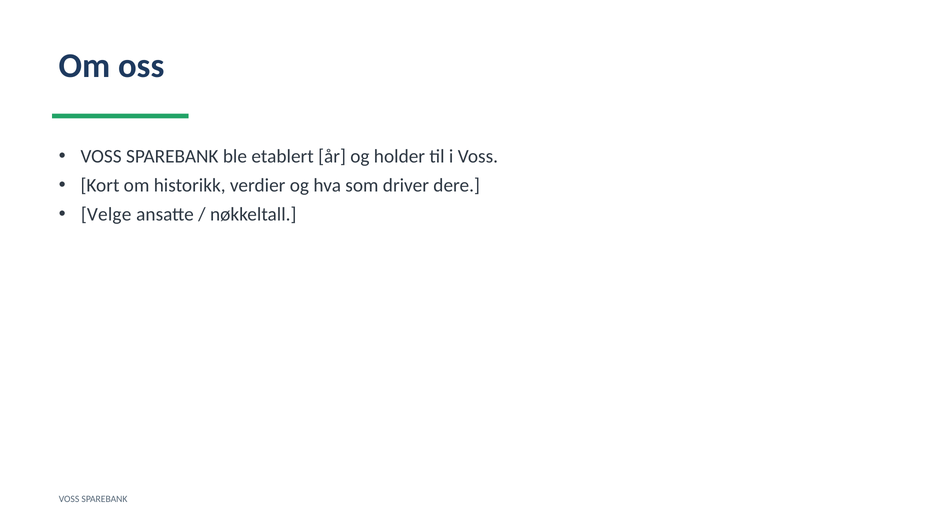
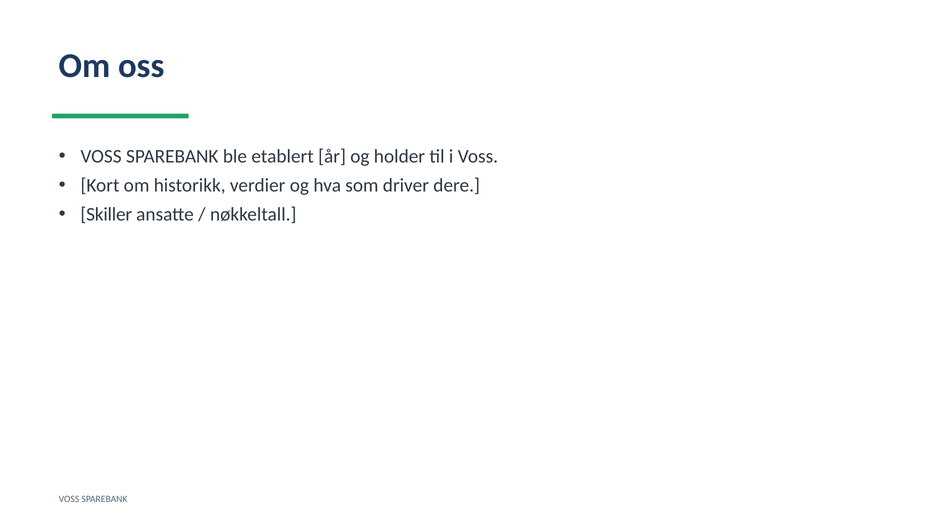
Velge: Velge -> Skiller
